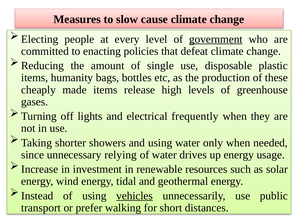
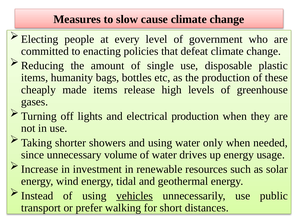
government underline: present -> none
electrical frequently: frequently -> production
relying: relying -> volume
